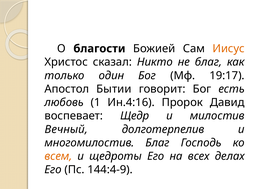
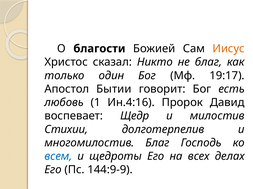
Вечный: Вечный -> Стихии
всем colour: orange -> blue
144:4-9: 144:4-9 -> 144:9-9
